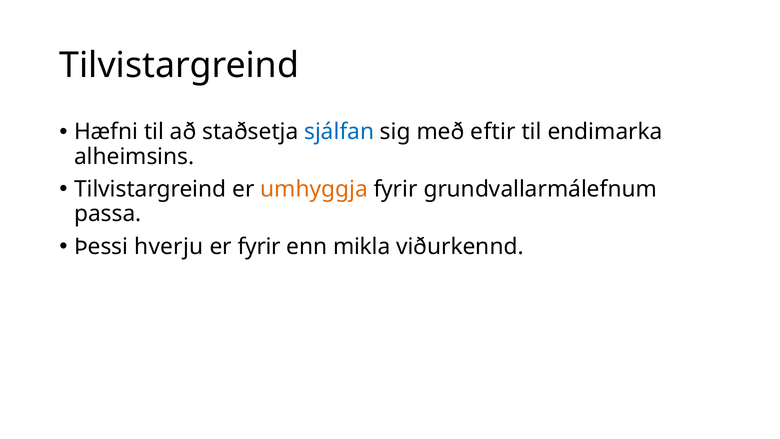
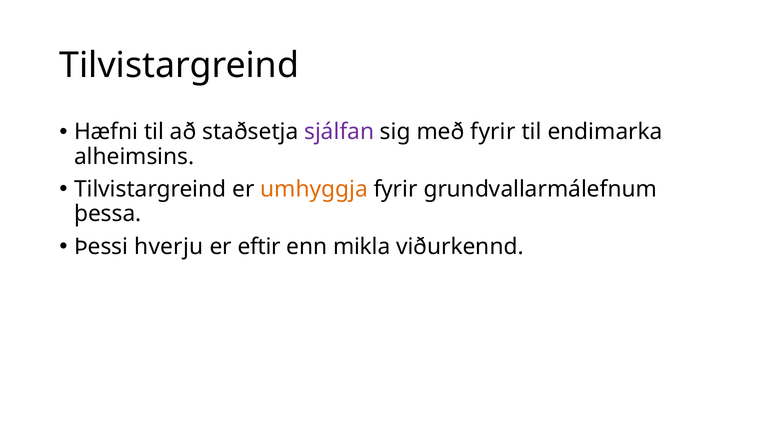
sjálfan colour: blue -> purple
með eftir: eftir -> fyrir
passa: passa -> þessa
er fyrir: fyrir -> eftir
